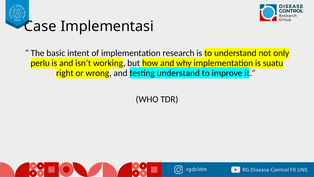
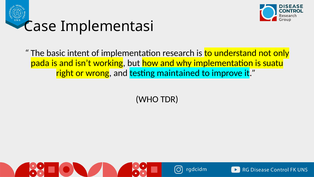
perlu: perlu -> pada
testing understand: understand -> maintained
